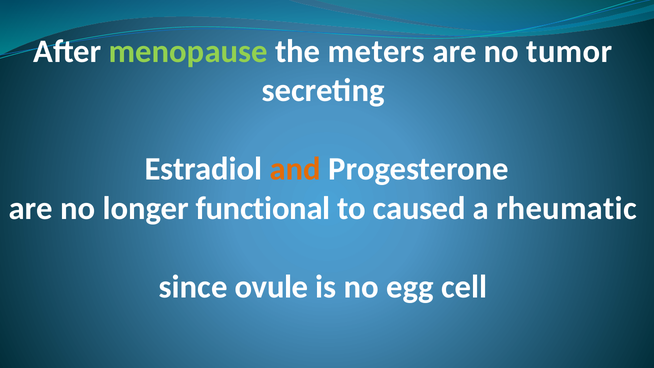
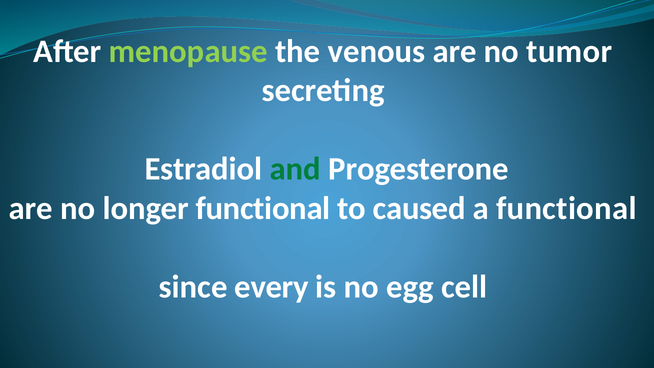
meters: meters -> venous
and colour: orange -> green
a rheumatic: rheumatic -> functional
ovule: ovule -> every
